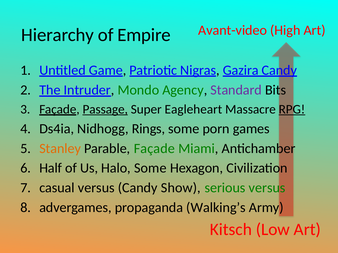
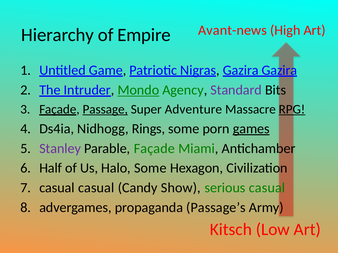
Avant-video: Avant-video -> Avant-news
Gazira Candy: Candy -> Gazira
Mondo underline: none -> present
Eagleheart: Eagleheart -> Adventure
games underline: none -> present
Stanley colour: orange -> purple
casual versus: versus -> casual
serious versus: versus -> casual
Walking’s: Walking’s -> Passage’s
